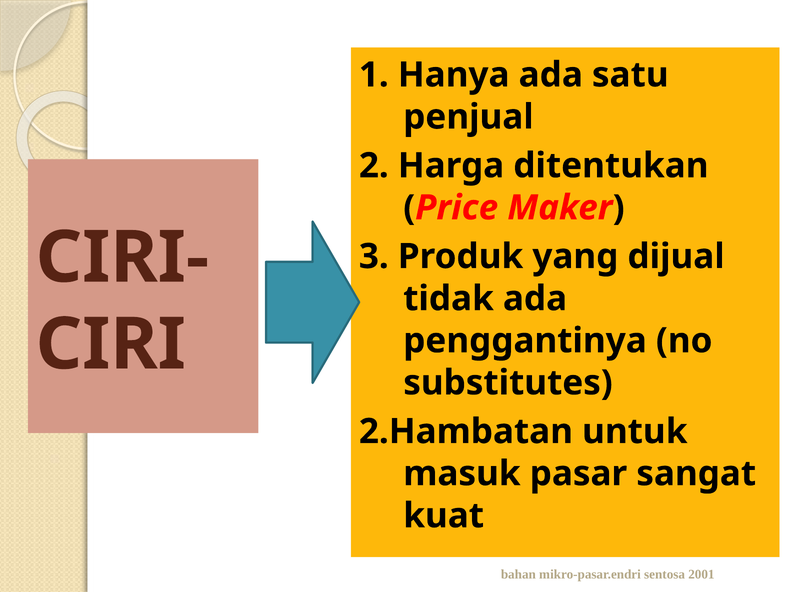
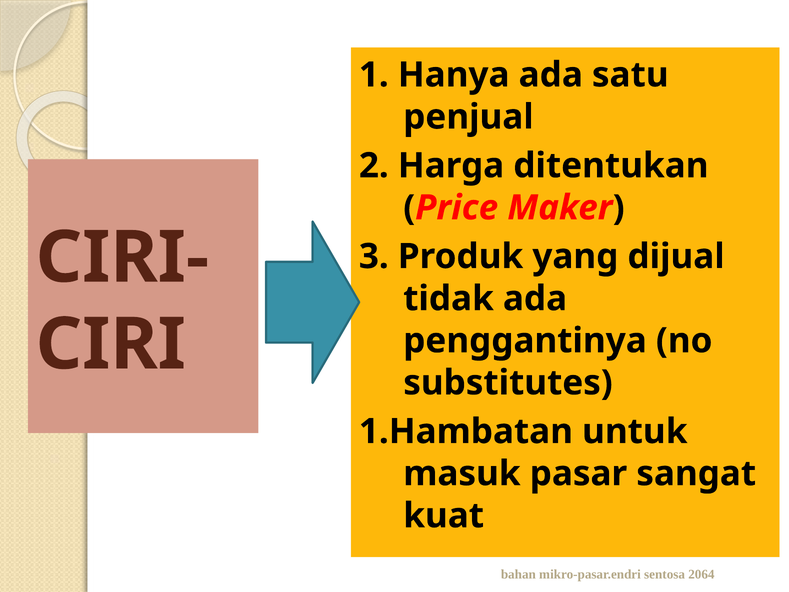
2.Hambatan: 2.Hambatan -> 1.Hambatan
2001: 2001 -> 2064
